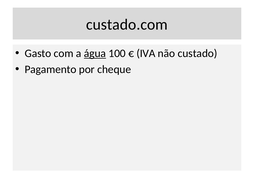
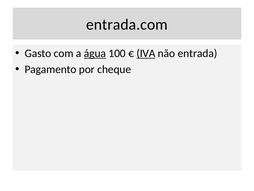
custado.com: custado.com -> entrada.com
IVA underline: none -> present
custado: custado -> entrada
